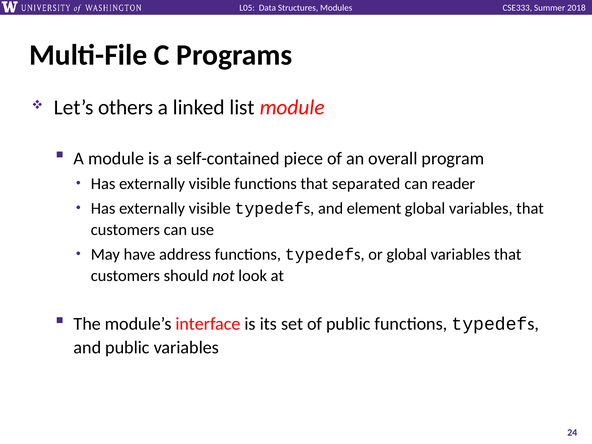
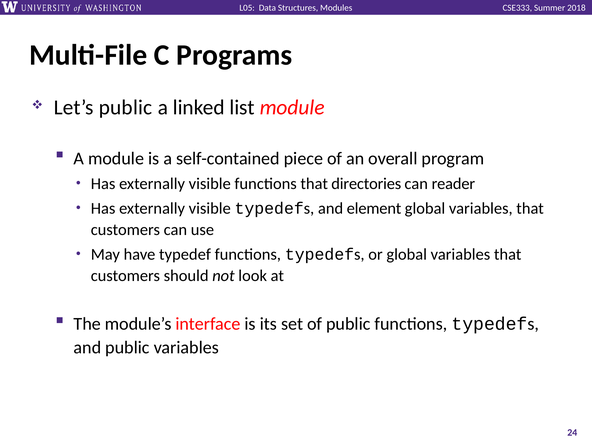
Let’s others: others -> public
separated: separated -> directories
address: address -> typedef
